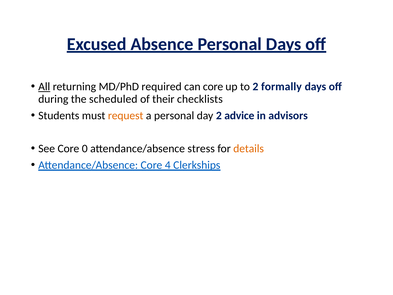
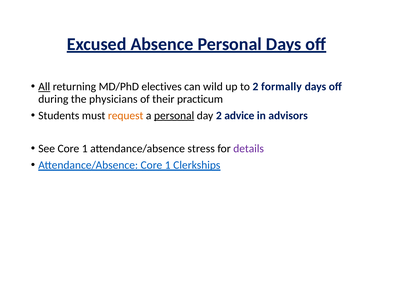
required: required -> electives
can core: core -> wild
scheduled: scheduled -> physicians
checklists: checklists -> practicum
personal at (174, 115) underline: none -> present
See Core 0: 0 -> 1
details colour: orange -> purple
Attendance/Absence Core 4: 4 -> 1
